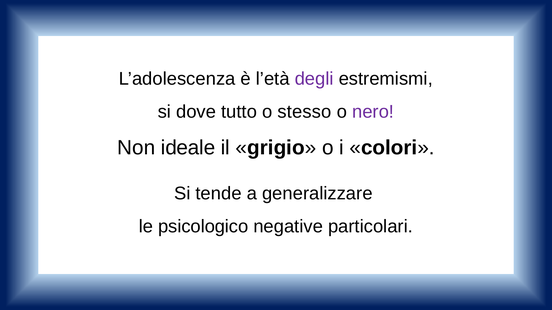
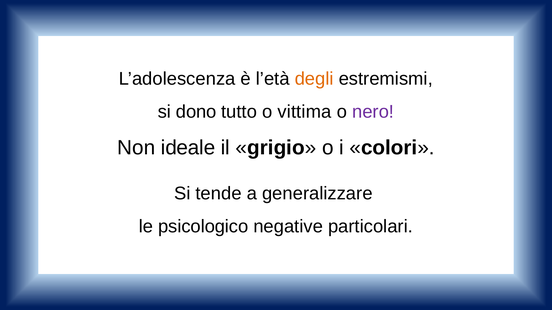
degli colour: purple -> orange
dove: dove -> dono
stesso: stesso -> vittima
